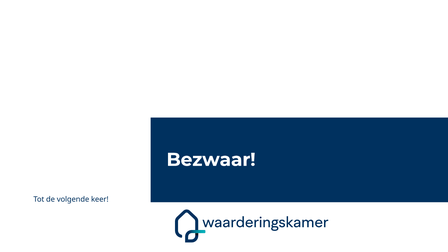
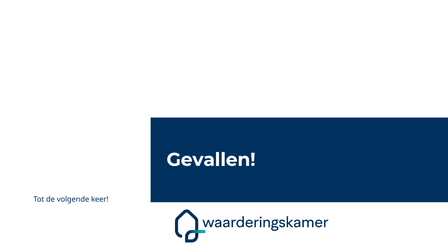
Bezwaar: Bezwaar -> Gevallen
